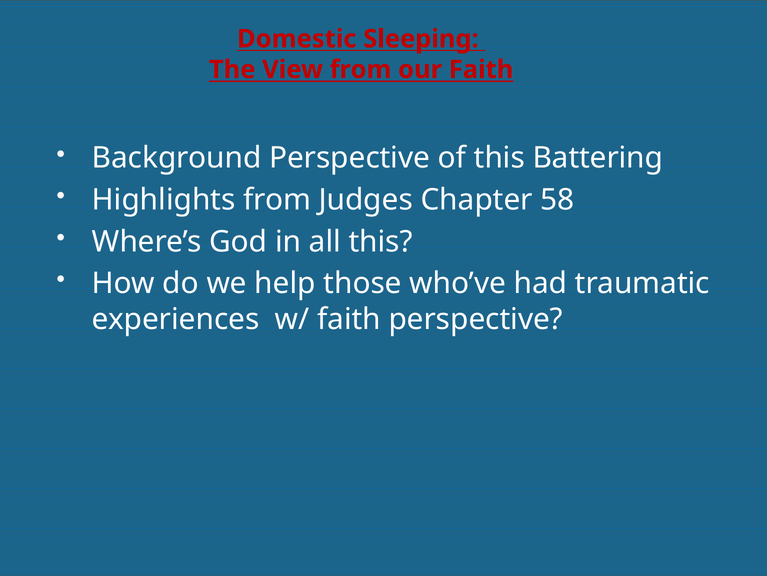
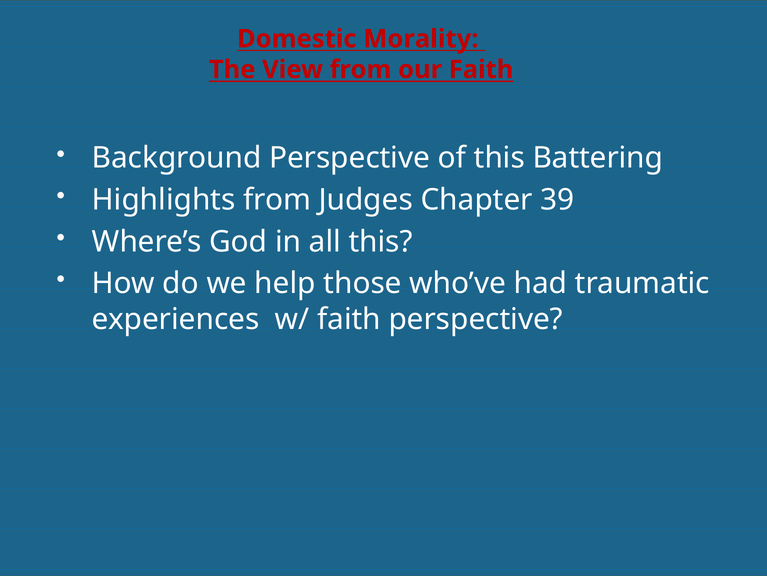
Sleeping: Sleeping -> Morality
58: 58 -> 39
